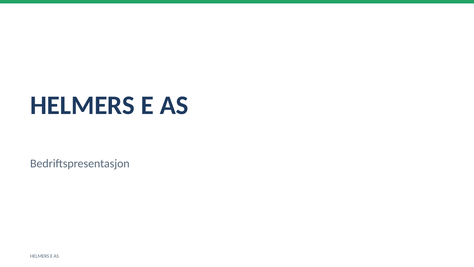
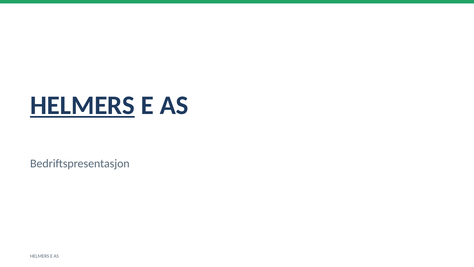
HELMERS at (83, 105) underline: none -> present
